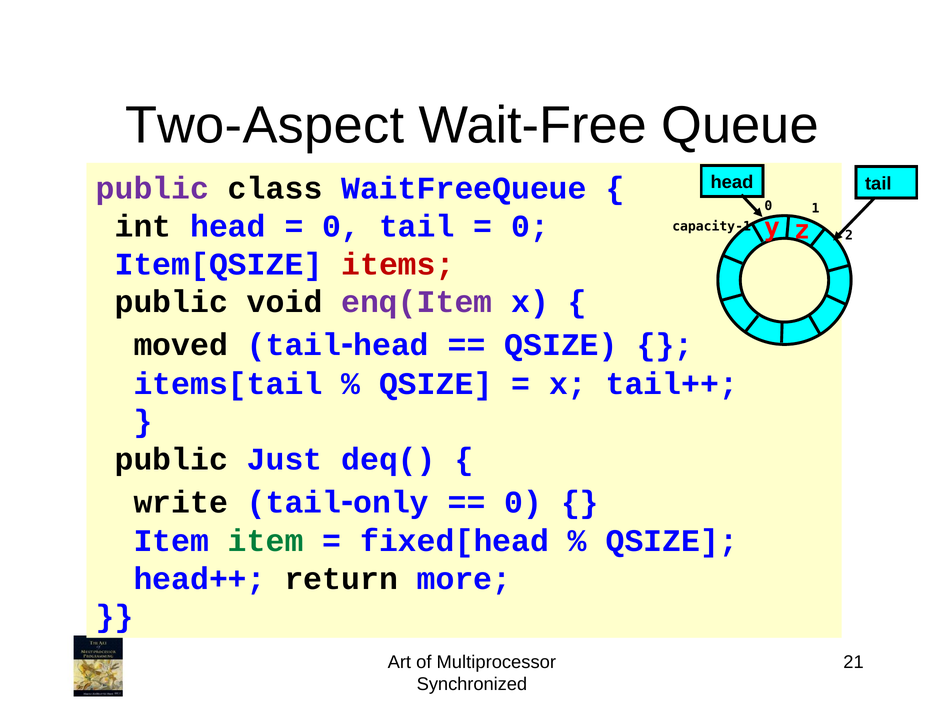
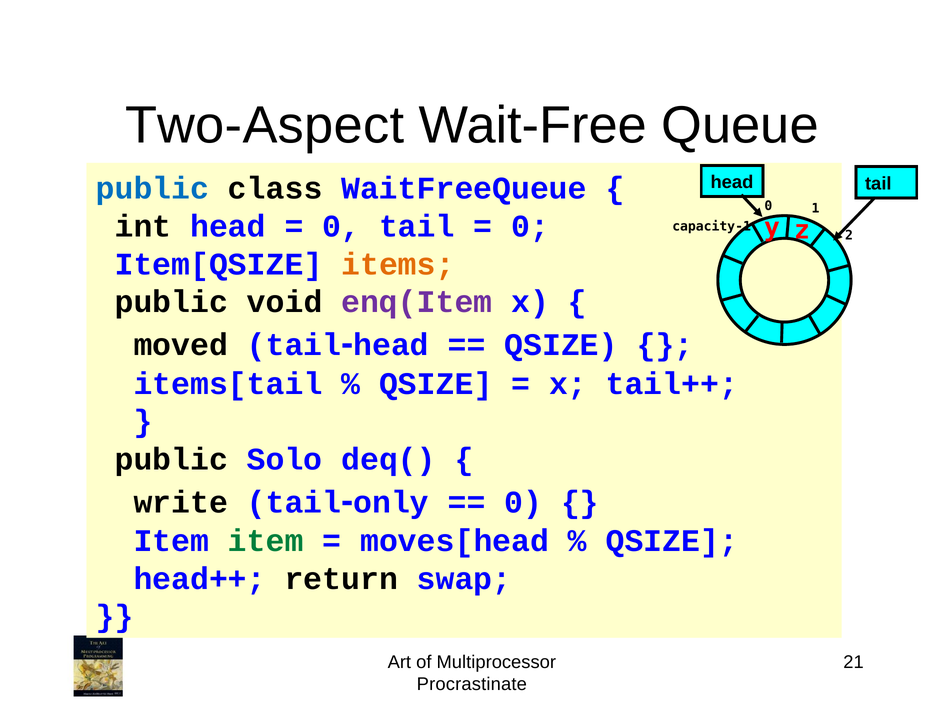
public at (152, 189) colour: purple -> blue
items colour: red -> orange
Just: Just -> Solo
fixed[head: fixed[head -> moves[head
more: more -> swap
Synchronized: Synchronized -> Procrastinate
